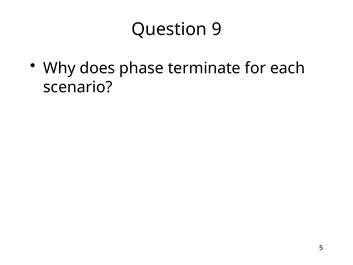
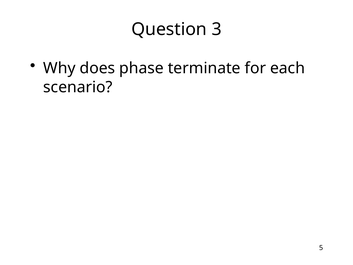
9: 9 -> 3
